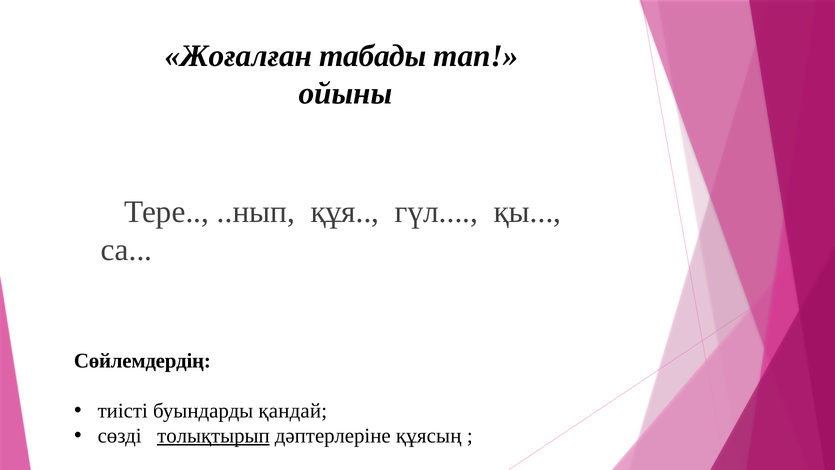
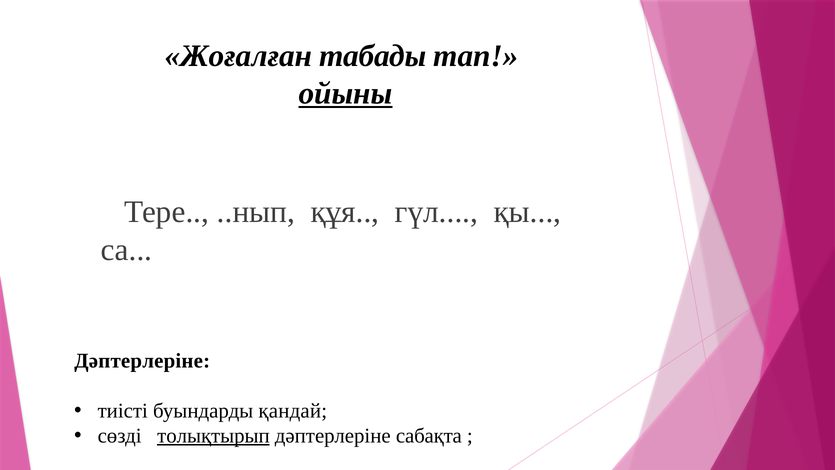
ойыны underline: none -> present
Сөйлемдердің at (142, 360): Сөйлемдердің -> Дәптерлеріне
құясың: құясың -> сабақта
